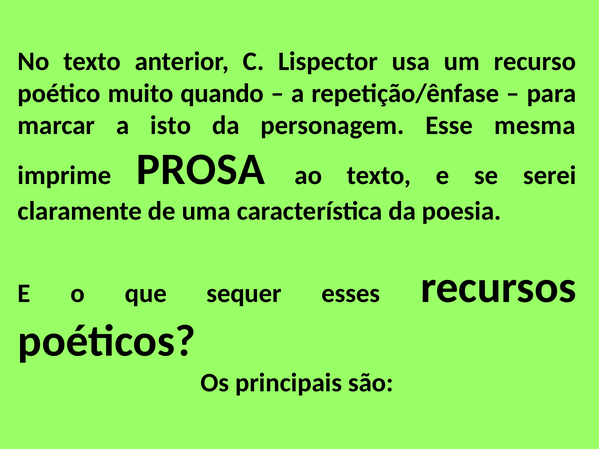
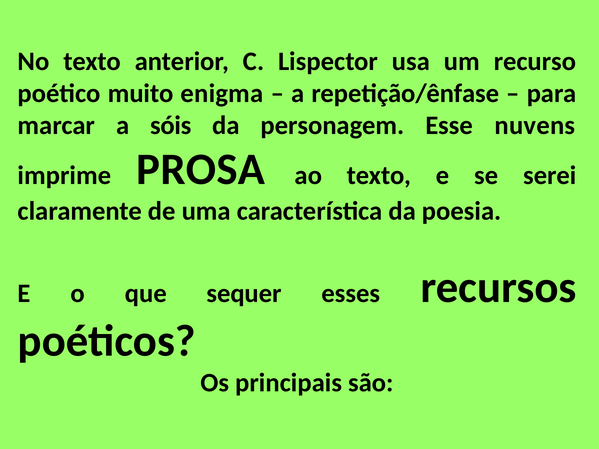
quando: quando -> enigma
isto: isto -> sóis
mesma: mesma -> nuvens
